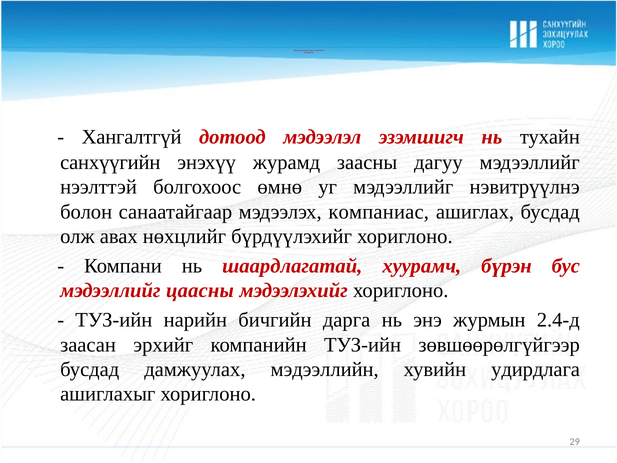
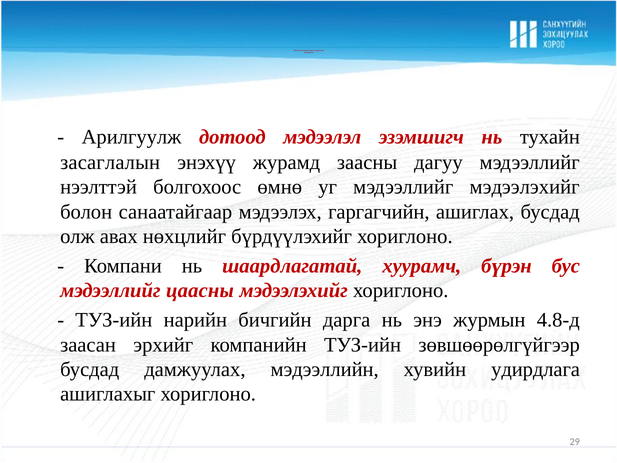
Хангалтгүй: Хангалтгүй -> Арилгуулж
санхүүгийн: санхүүгийн -> засаглалын
мэдээллийг нэвитрүүлнэ: нэвитрүүлнэ -> мэдээлэхийг
компаниас: компаниас -> гаргагчийн
2.4-д: 2.4-д -> 4.8-д
